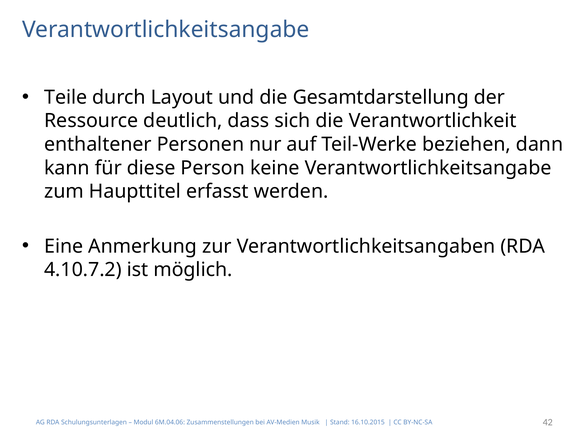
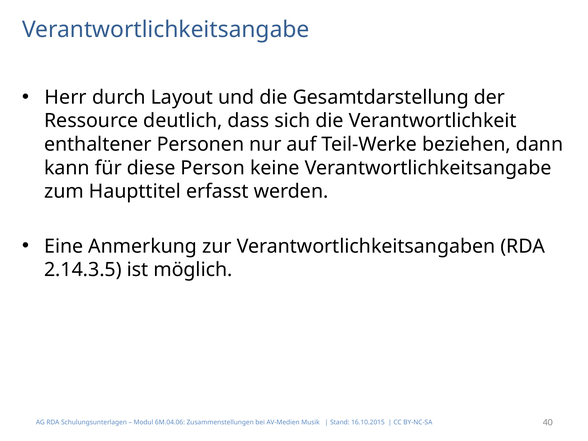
Teile: Teile -> Herr
4.10.7.2: 4.10.7.2 -> 2.14.3.5
42: 42 -> 40
